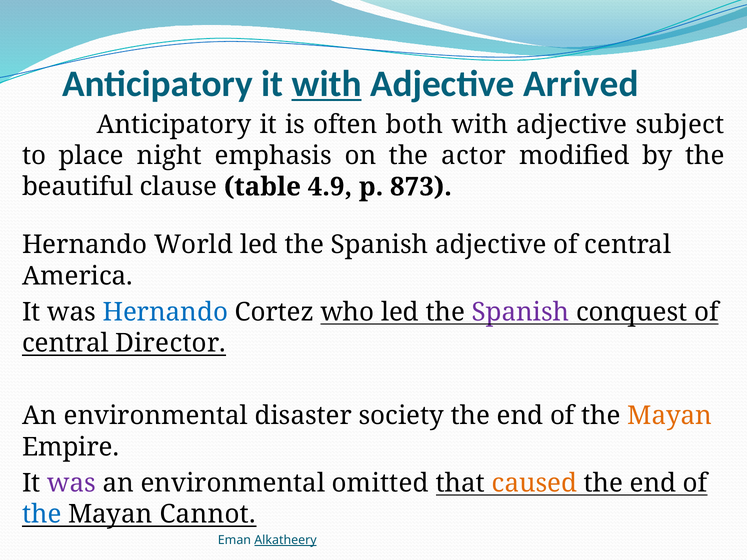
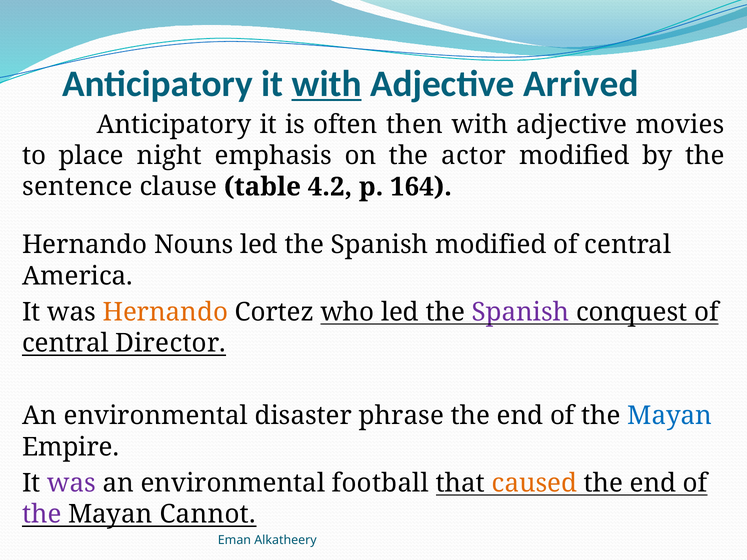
both: both -> then
subject: subject -> movies
beautiful: beautiful -> sentence
4.9: 4.9 -> 4.2
873: 873 -> 164
World: World -> Nouns
Spanish adjective: adjective -> modified
Hernando at (165, 312) colour: blue -> orange
society: society -> phrase
Mayan at (670, 416) colour: orange -> blue
omitted: omitted -> football
the at (42, 515) colour: blue -> purple
Alkatheery underline: present -> none
